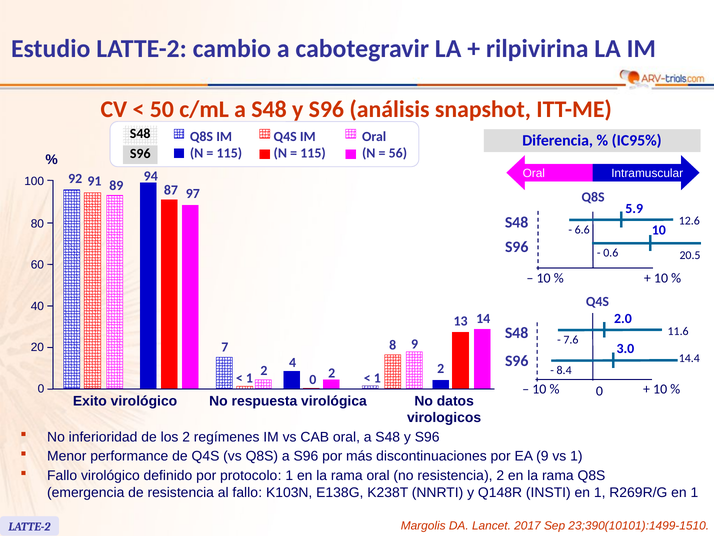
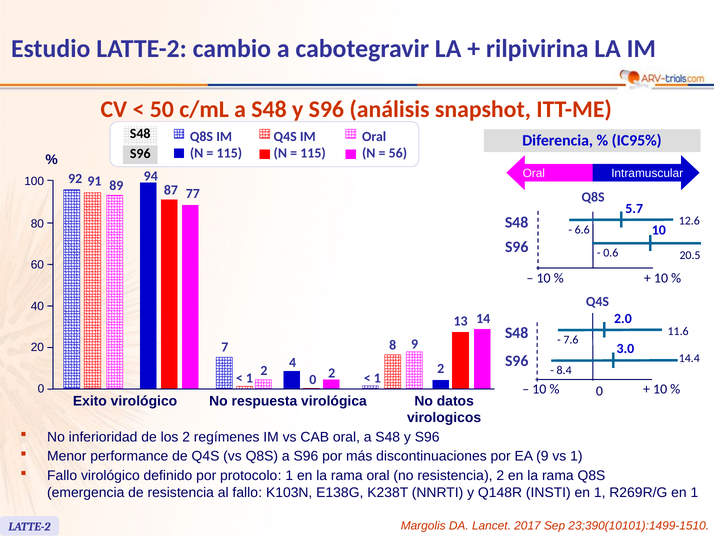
97: 97 -> 77
5.9: 5.9 -> 5.7
